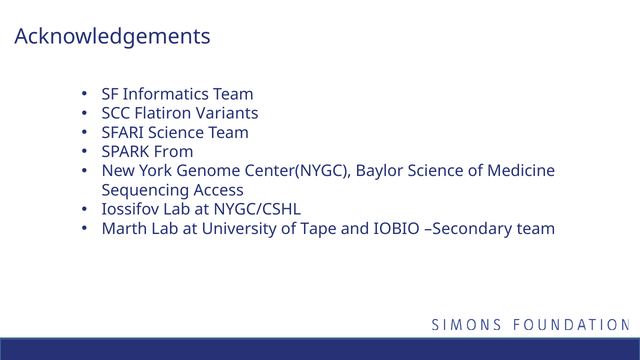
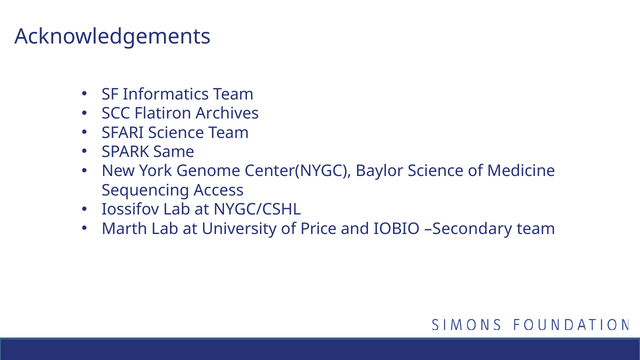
Variants: Variants -> Archives
From: From -> Same
Tape: Tape -> Price
